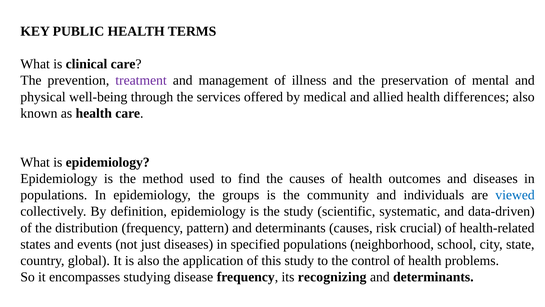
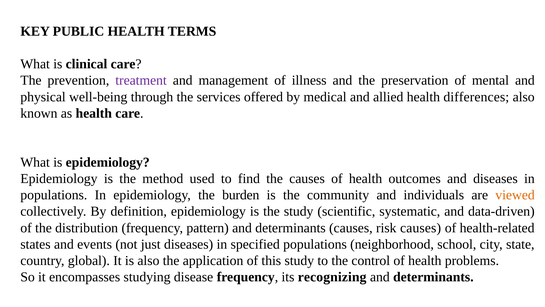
groups: groups -> burden
viewed colour: blue -> orange
risk crucial: crucial -> causes
